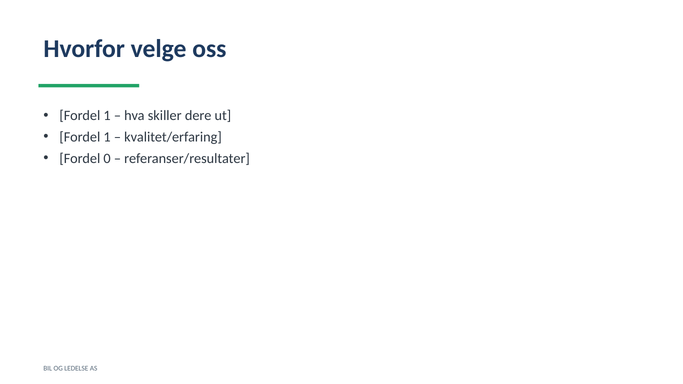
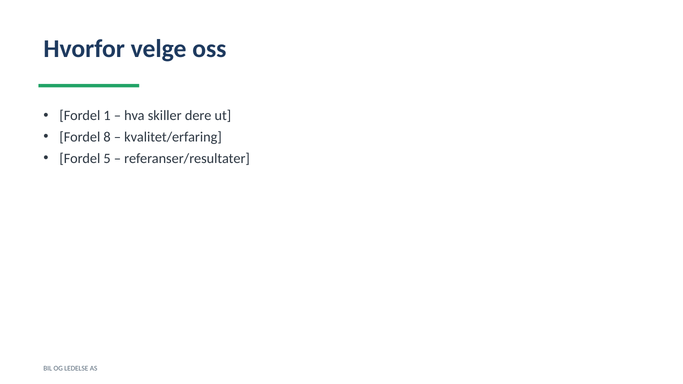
1 at (107, 137): 1 -> 8
0: 0 -> 5
